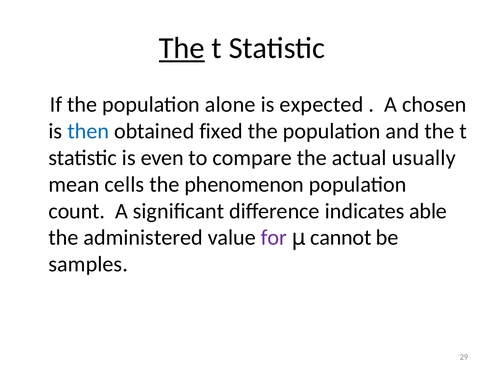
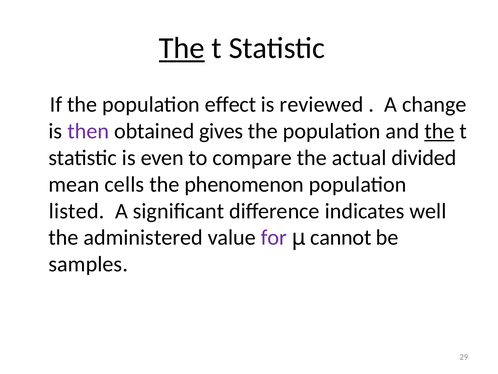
alone: alone -> effect
expected: expected -> reviewed
chosen: chosen -> change
then colour: blue -> purple
fixed: fixed -> gives
the at (439, 131) underline: none -> present
usually: usually -> divided
count: count -> listed
able: able -> well
